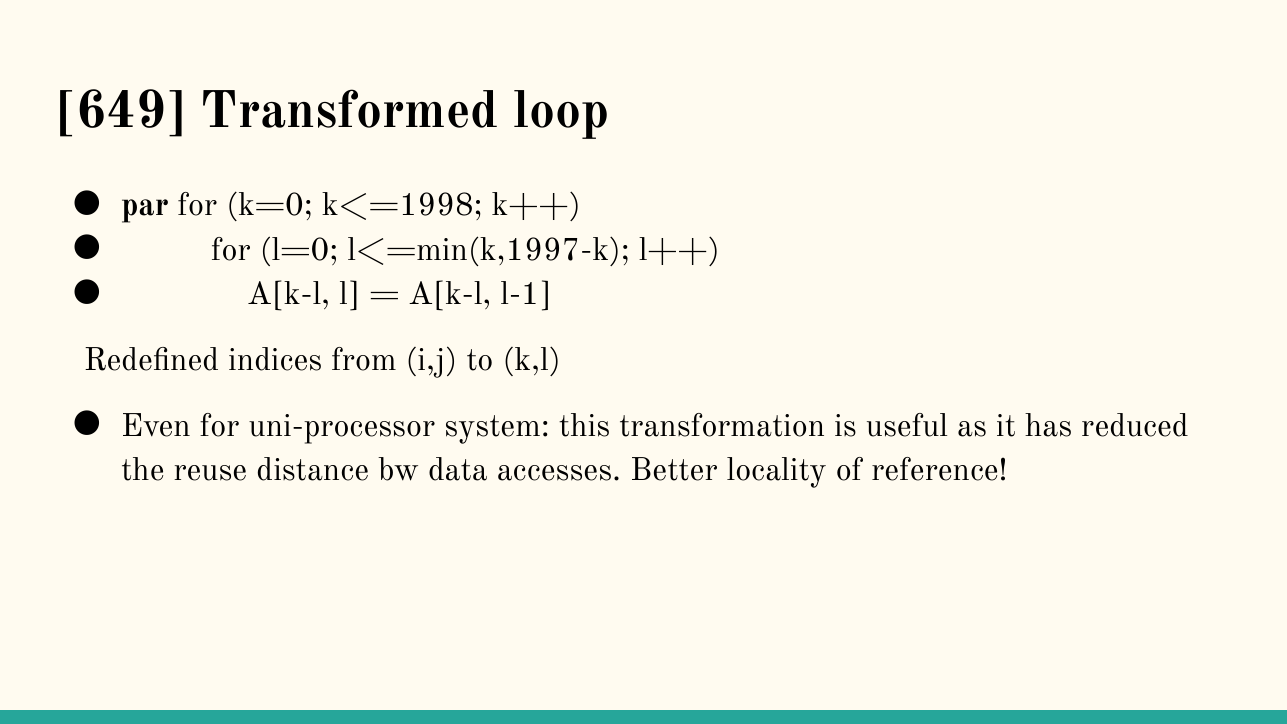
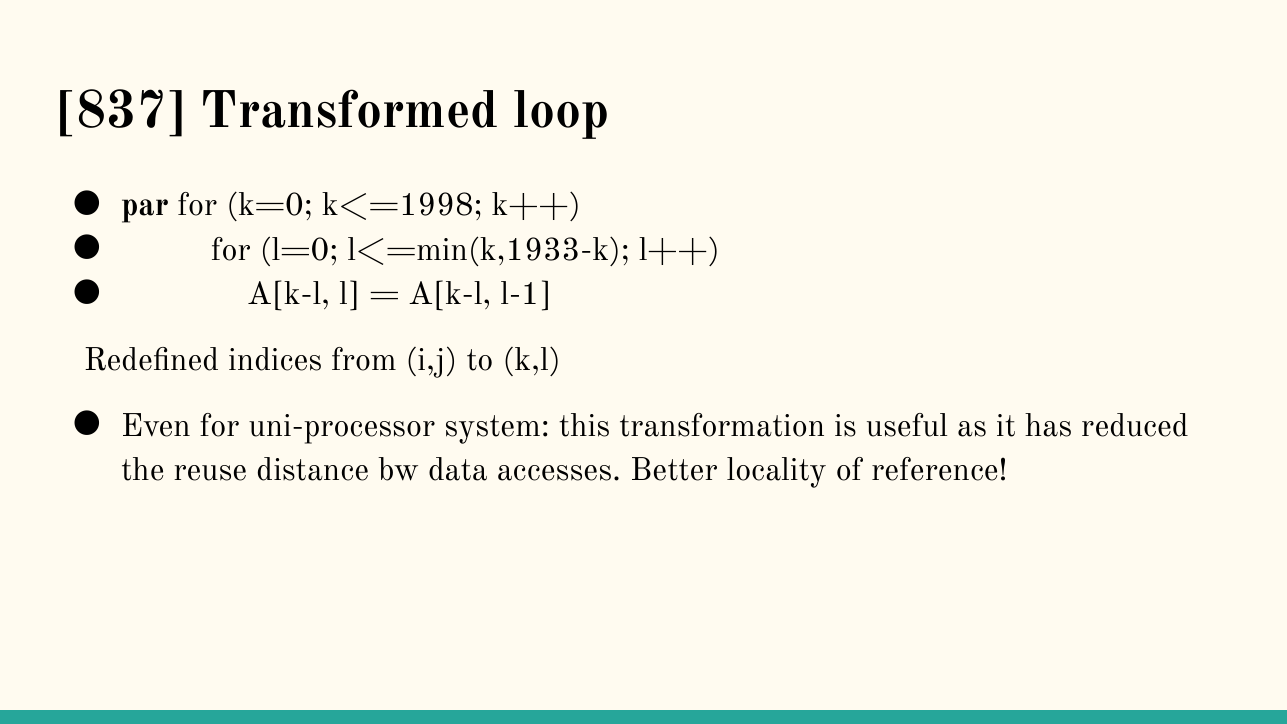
649: 649 -> 837
l<=min(k,1997-k: l<=min(k,1997-k -> l<=min(k,1933-k
